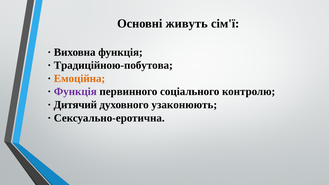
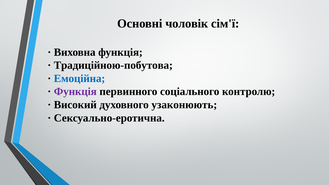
живуть: живуть -> чоловік
Емоційна colour: orange -> blue
Дитячий: Дитячий -> Високий
